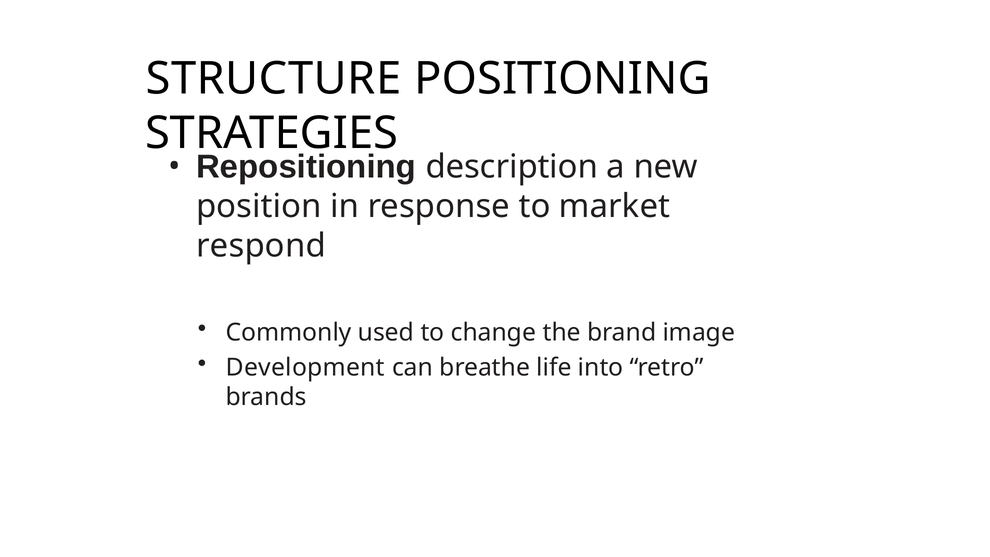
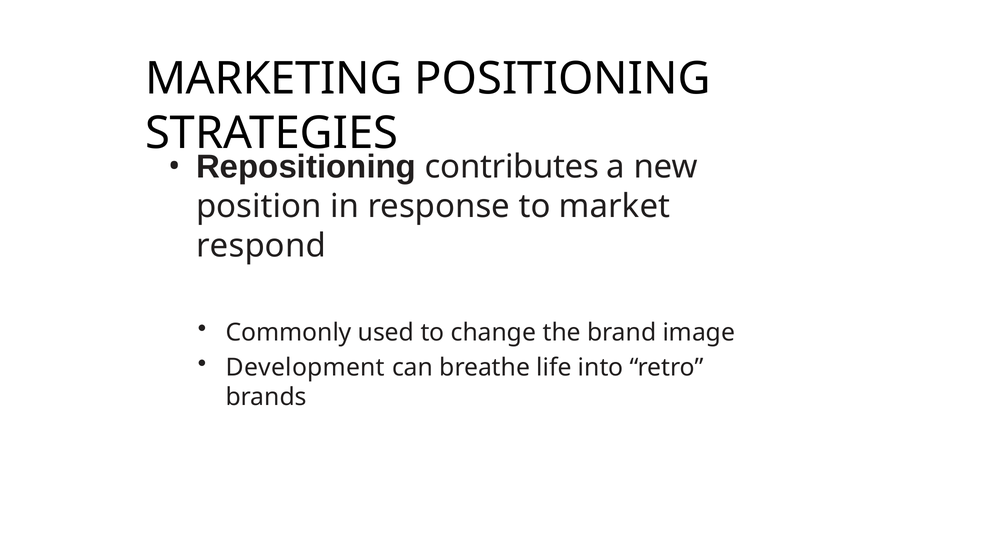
STRUCTURE: STRUCTURE -> MARKETING
description: description -> contributes
